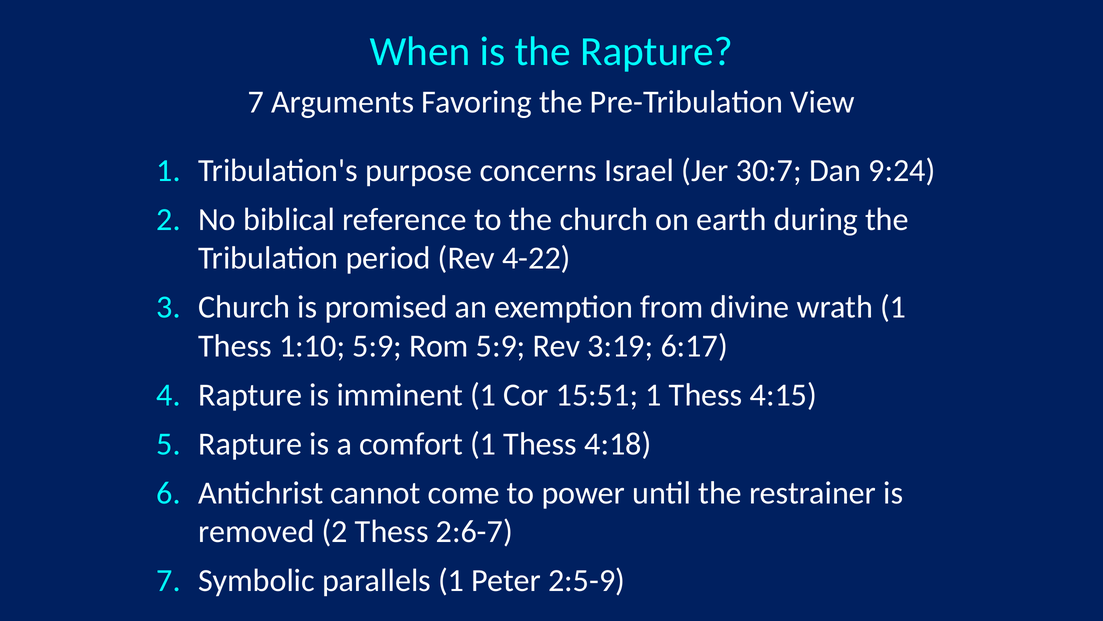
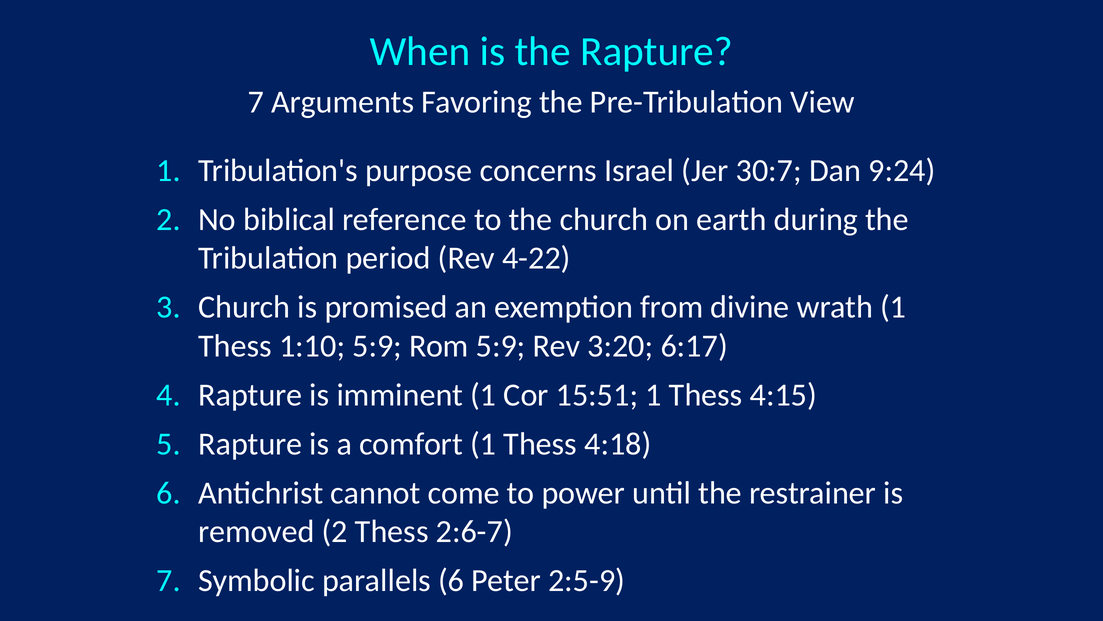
3:19: 3:19 -> 3:20
parallels 1: 1 -> 6
